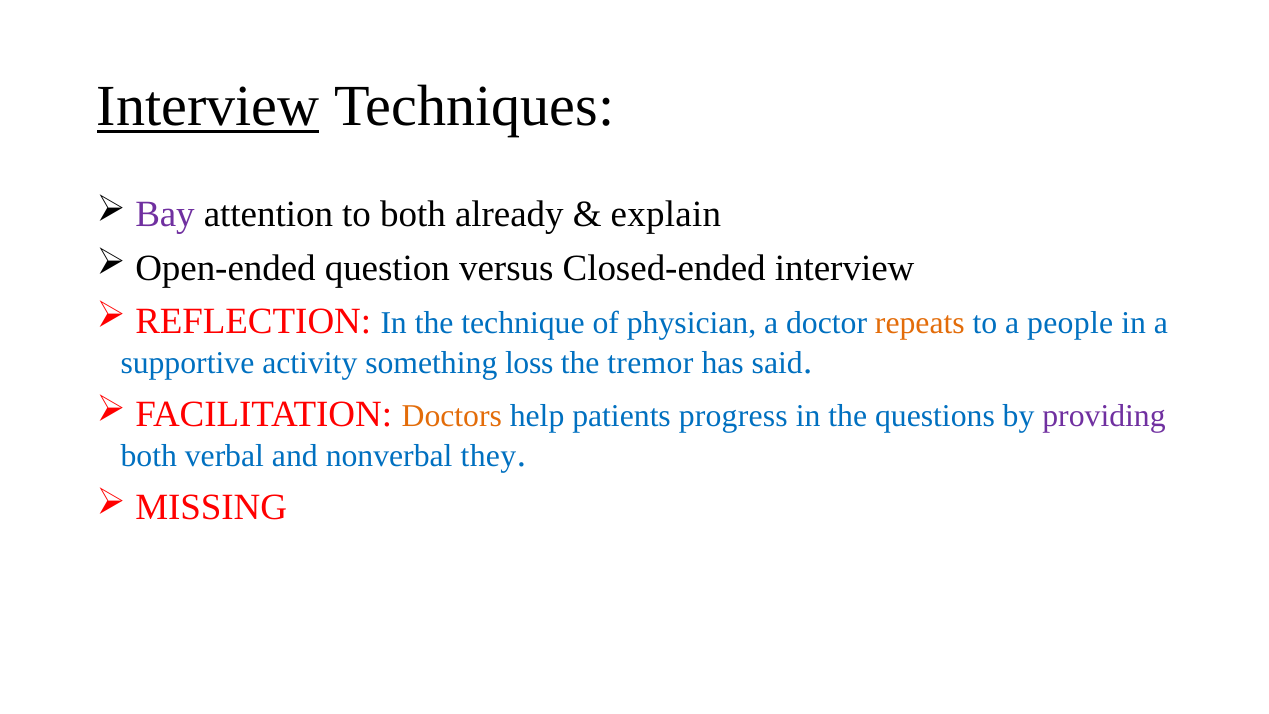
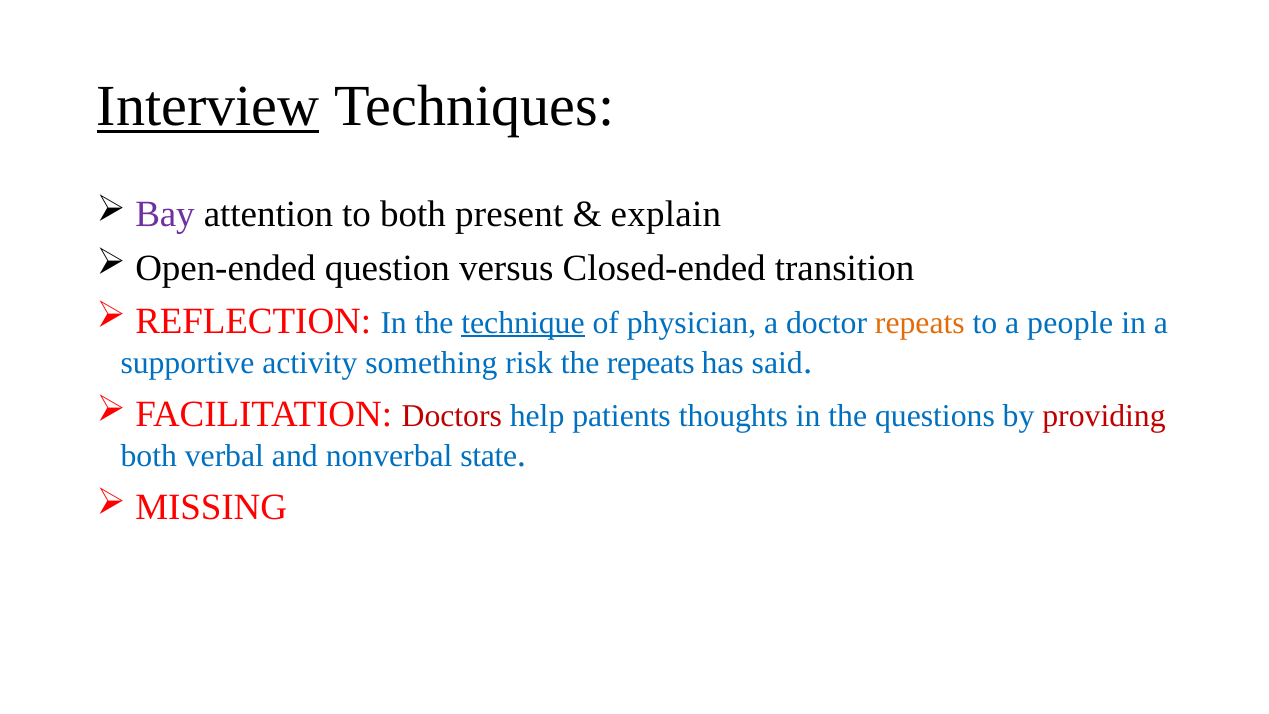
already: already -> present
Closed-ended interview: interview -> transition
technique underline: none -> present
loss: loss -> risk
the tremor: tremor -> repeats
Doctors colour: orange -> red
progress: progress -> thoughts
providing colour: purple -> red
they: they -> state
